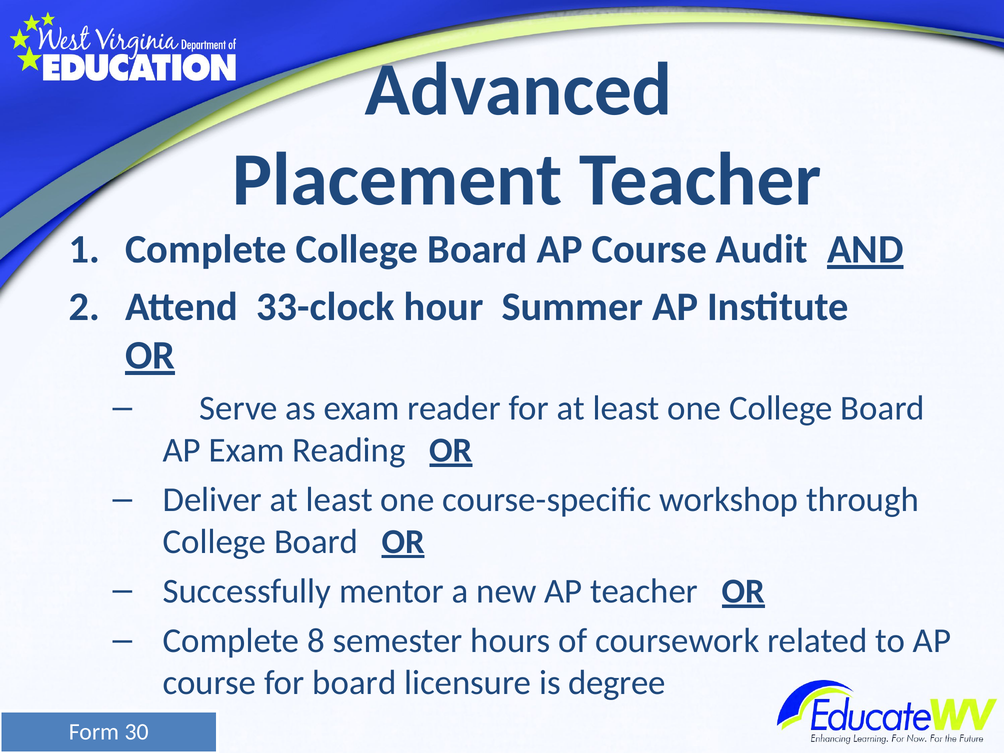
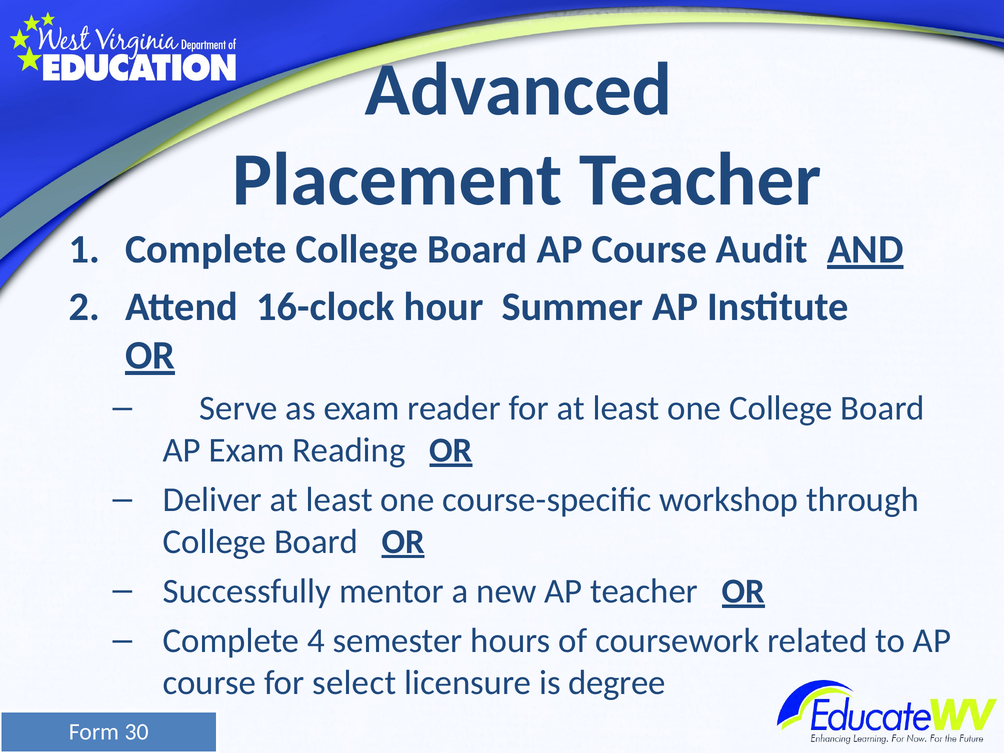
33-clock: 33-clock -> 16-clock
8: 8 -> 4
for board: board -> select
